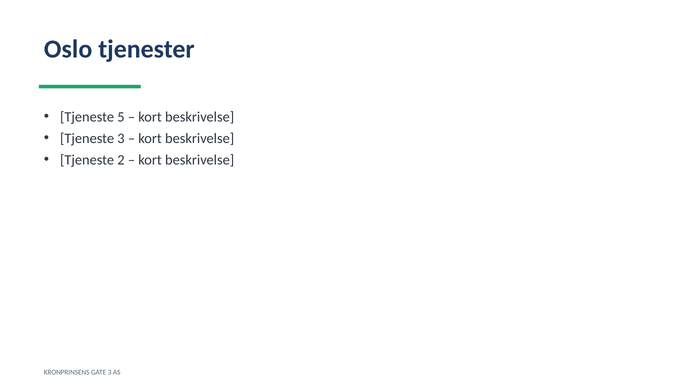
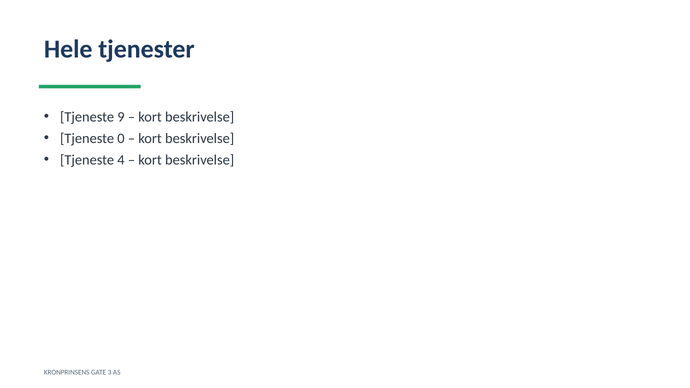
Oslo: Oslo -> Hele
5: 5 -> 9
Tjeneste 3: 3 -> 0
2: 2 -> 4
